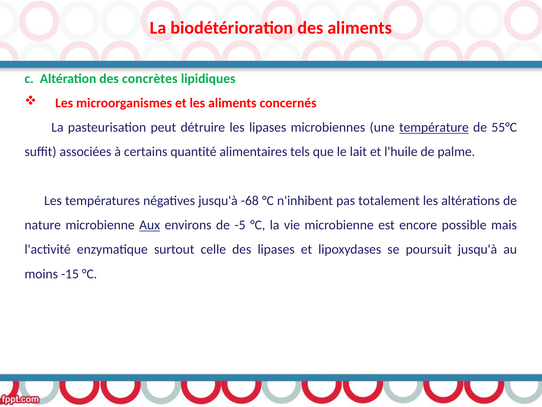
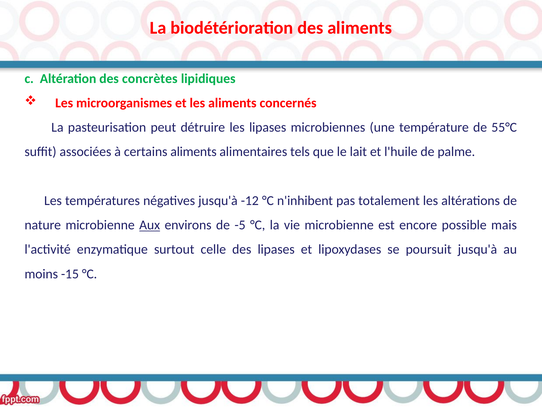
température underline: present -> none
certains quantité: quantité -> aliments
-68: -68 -> -12
